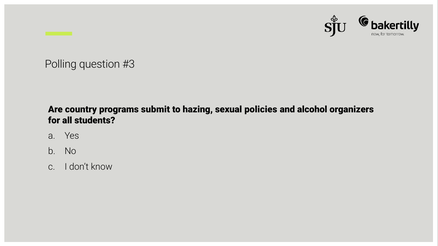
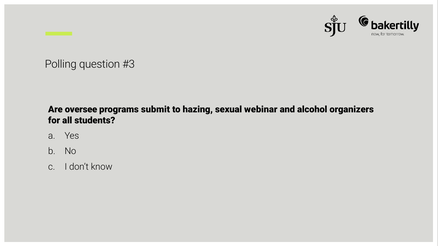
country: country -> oversee
policies: policies -> webinar
